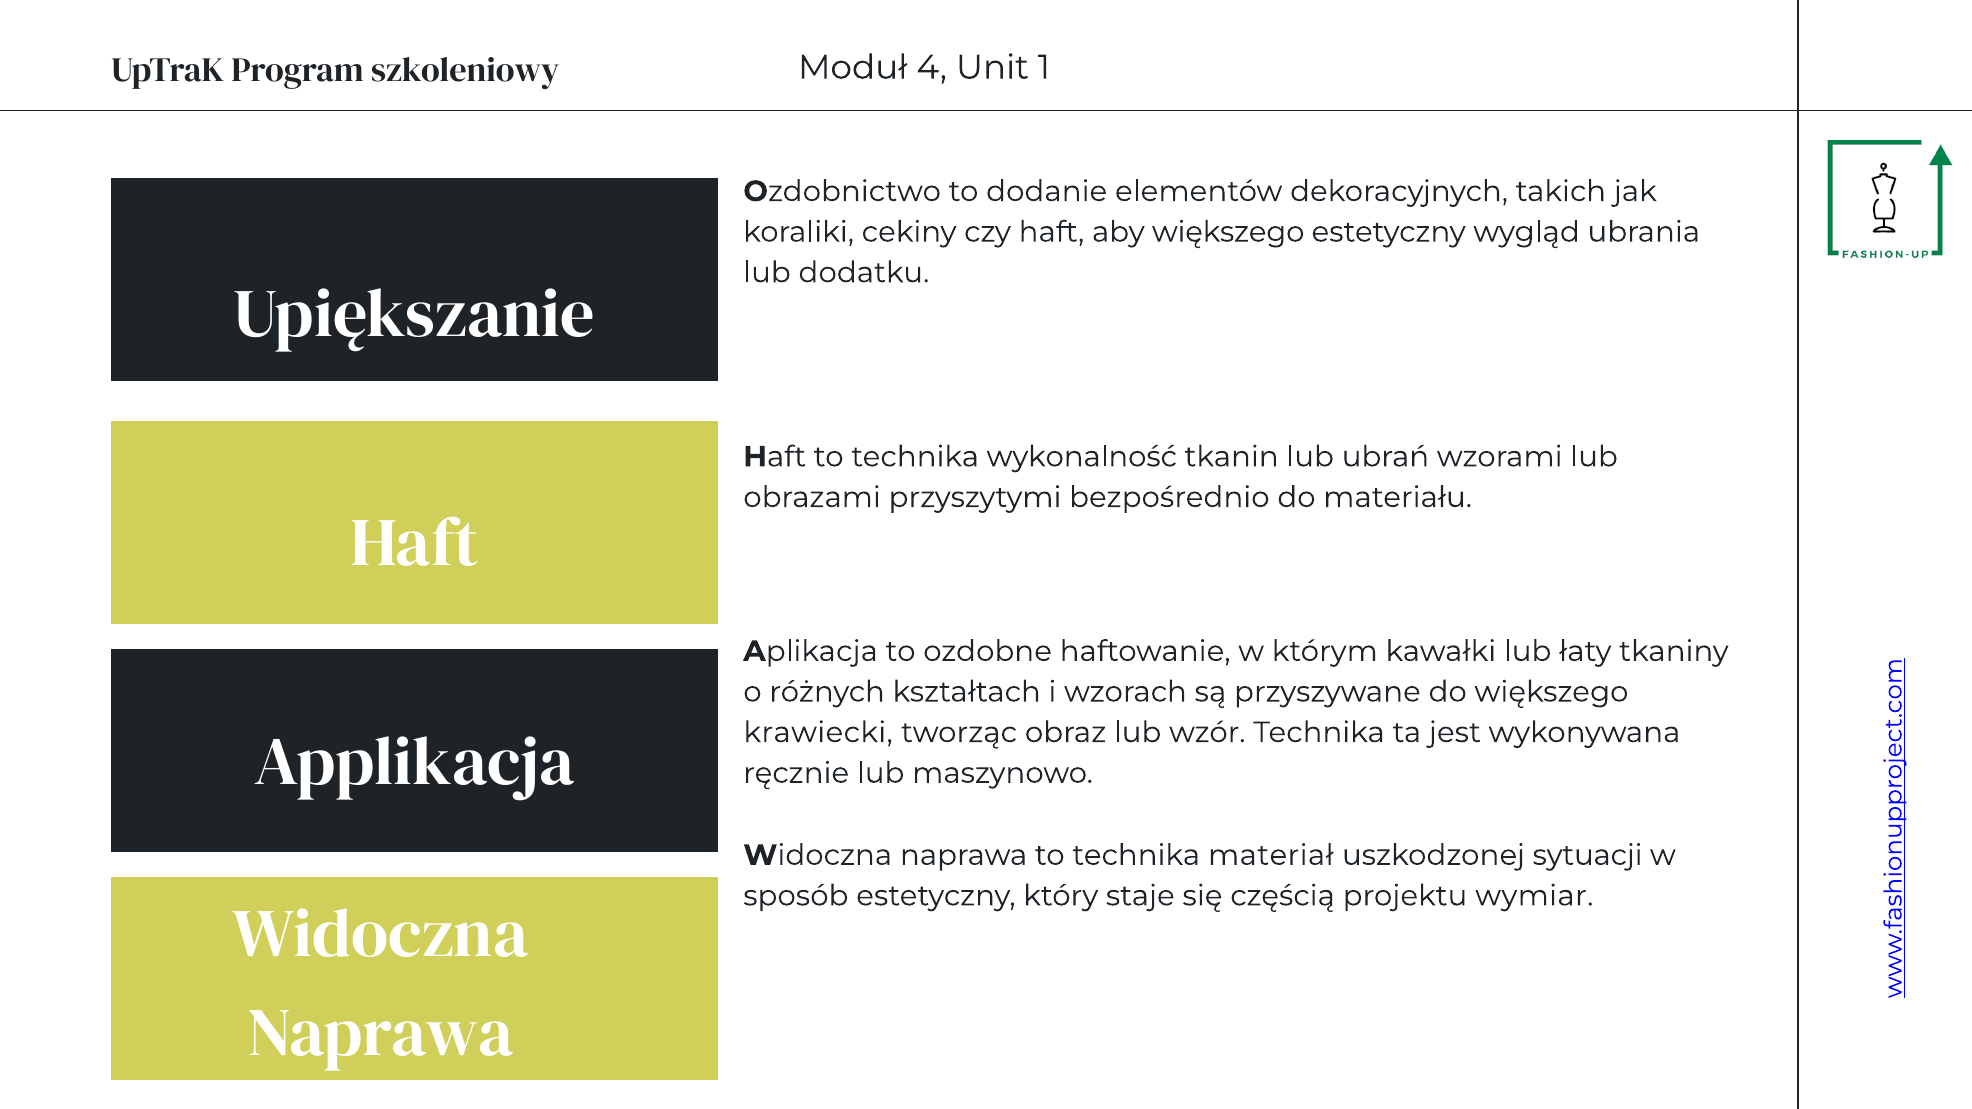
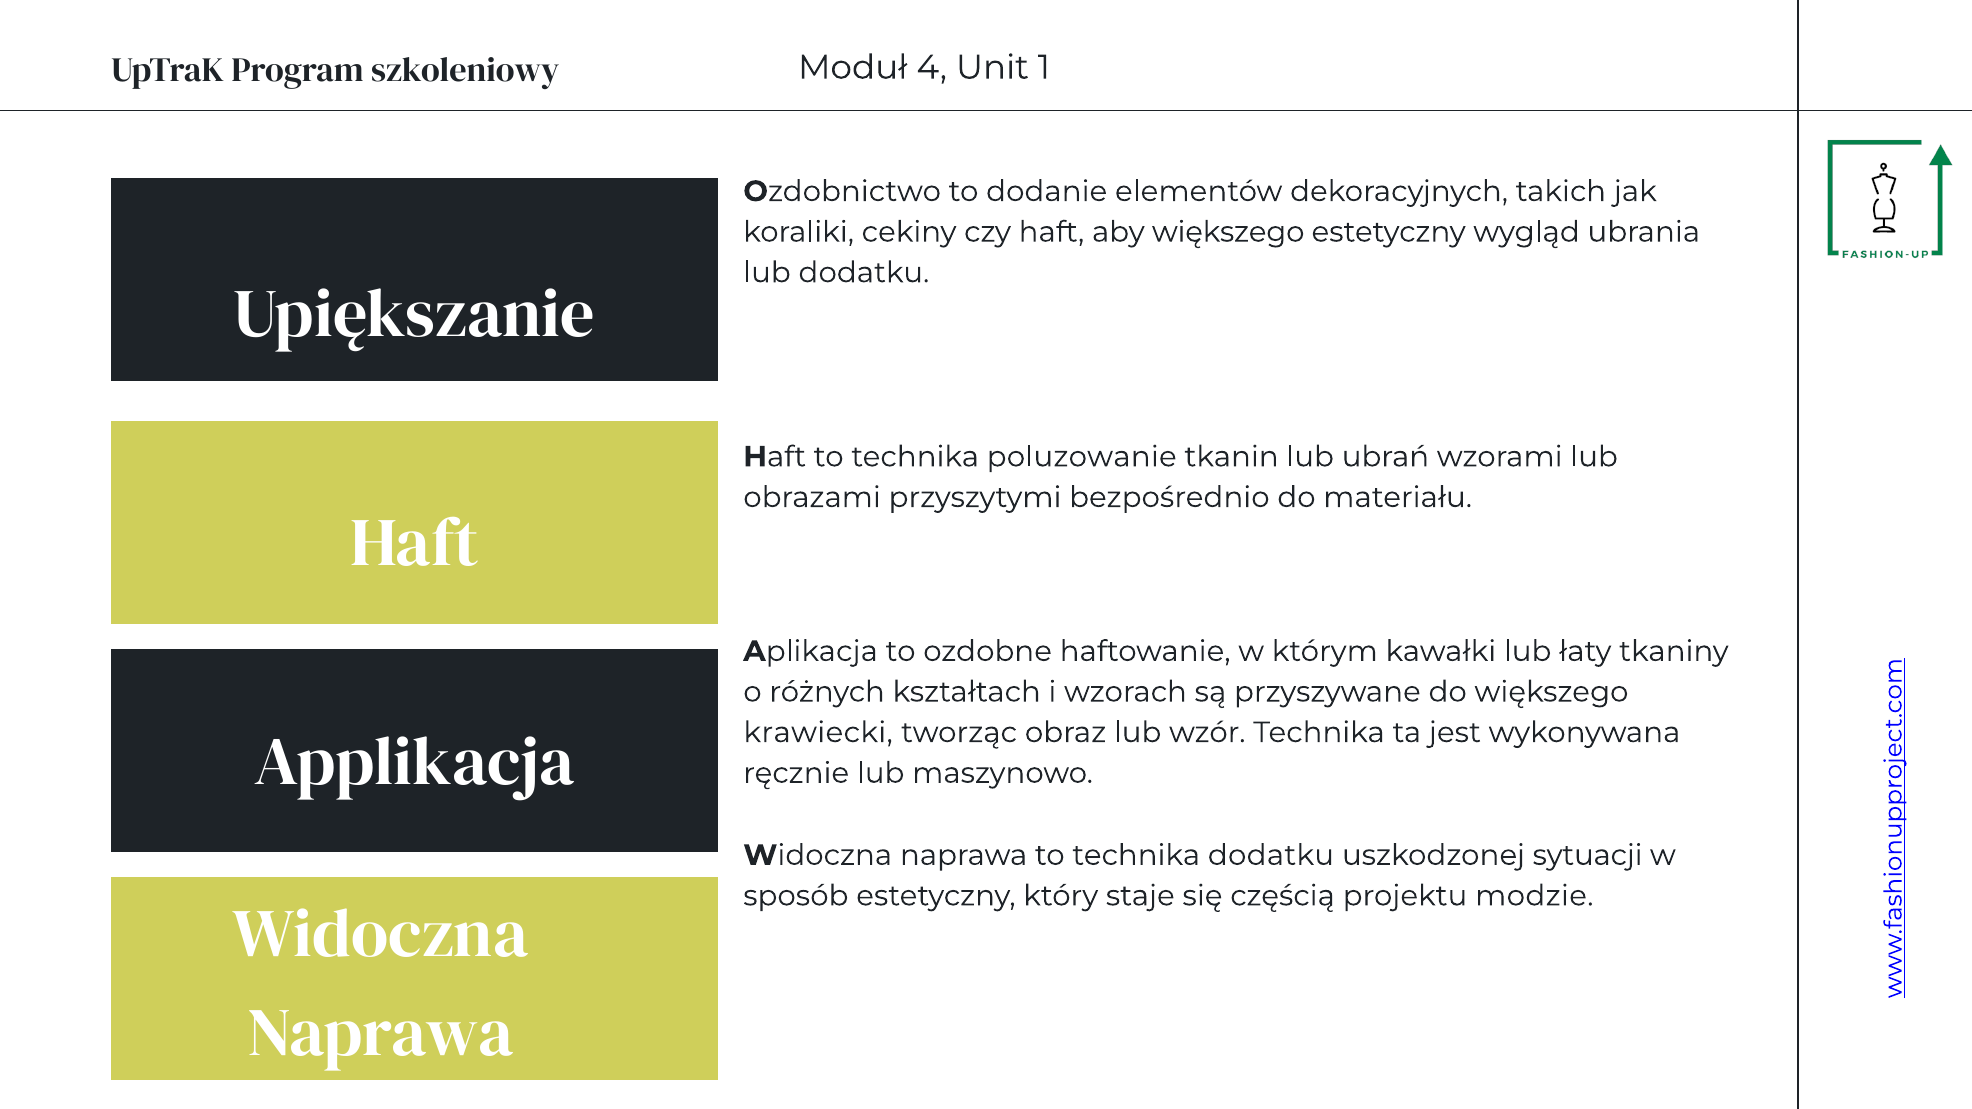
wykonalność: wykonalność -> poluzowanie
technika materiał: materiał -> dodatku
wymiar: wymiar -> modzie
